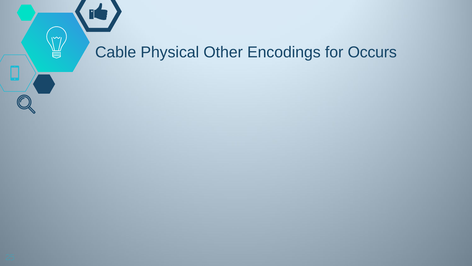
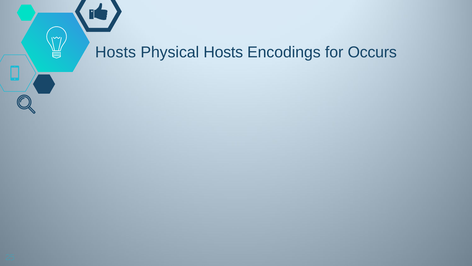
Cable at (116, 52): Cable -> Hosts
Physical Other: Other -> Hosts
